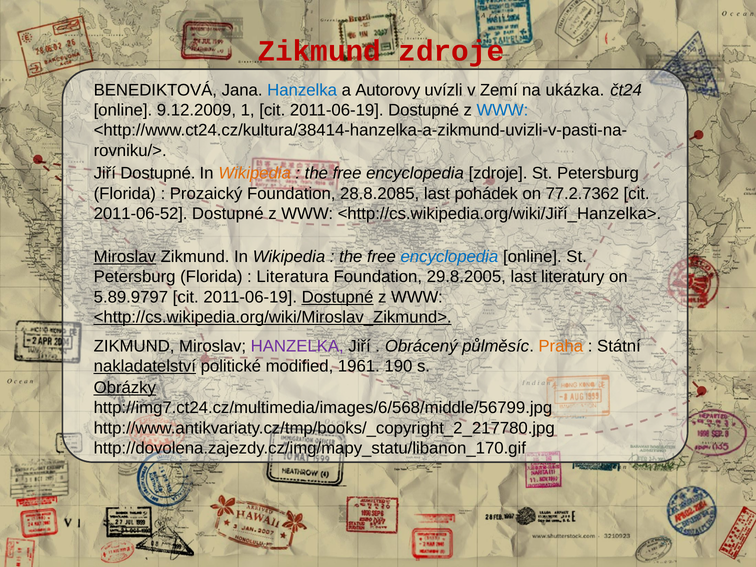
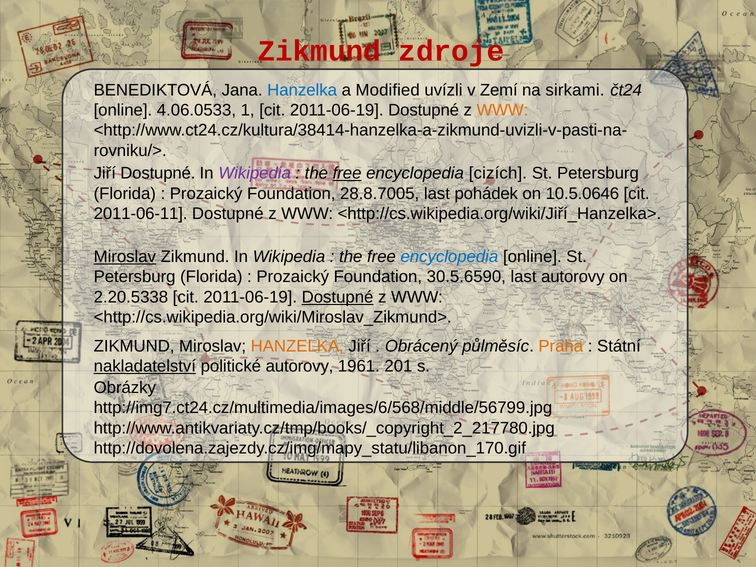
Autorovy: Autorovy -> Modified
ukázka: ukázka -> sirkami
9.12.2009: 9.12.2009 -> 4.06.0533
WWW at (502, 110) colour: blue -> orange
Wikipedia at (255, 173) colour: orange -> purple
free at (347, 173) underline: none -> present
encyclopedia zdroje: zdroje -> cizích
28.8.2085: 28.8.2085 -> 28.8.7005
77.2.7362: 77.2.7362 -> 10.5.0646
2011-06-52: 2011-06-52 -> 2011-06-11
Literatura at (293, 277): Literatura -> Prozaický
29.8.2005: 29.8.2005 -> 30.5.6590
last literatury: literatury -> autorovy
5.89.9797: 5.89.9797 -> 2.20.5338
<http://cs.wikipedia.org/wiki/Miroslav_Zikmund> underline: present -> none
HANZELKA at (297, 346) colour: purple -> orange
politické modified: modified -> autorovy
190: 190 -> 201
Obrázky underline: present -> none
